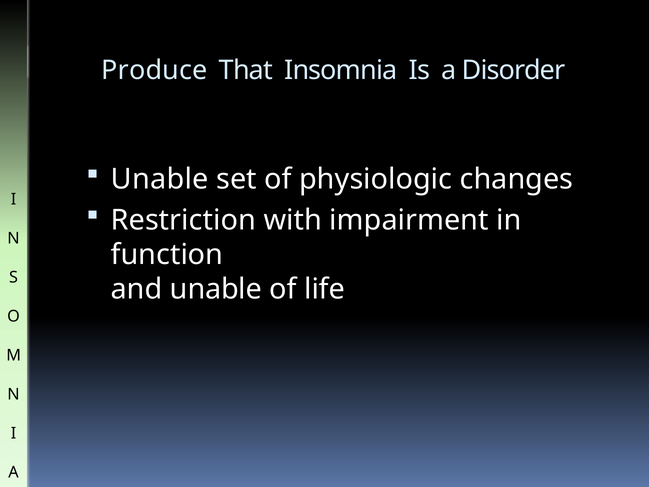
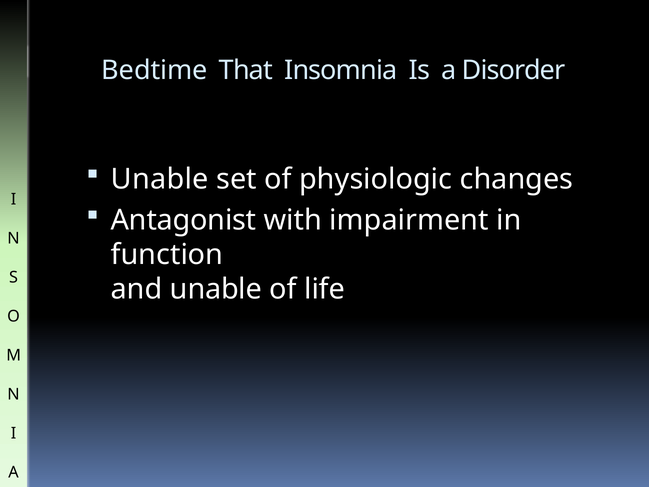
Produce: Produce -> Bedtime
Restriction: Restriction -> Antagonist
